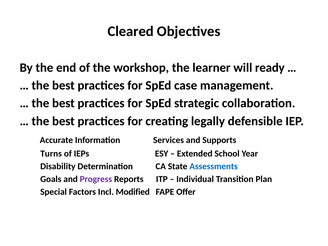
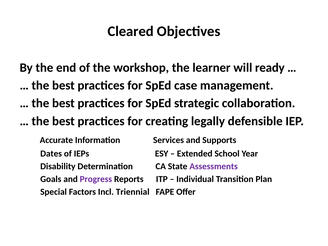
Turns: Turns -> Dates
Assessments colour: blue -> purple
Modified: Modified -> Triennial
